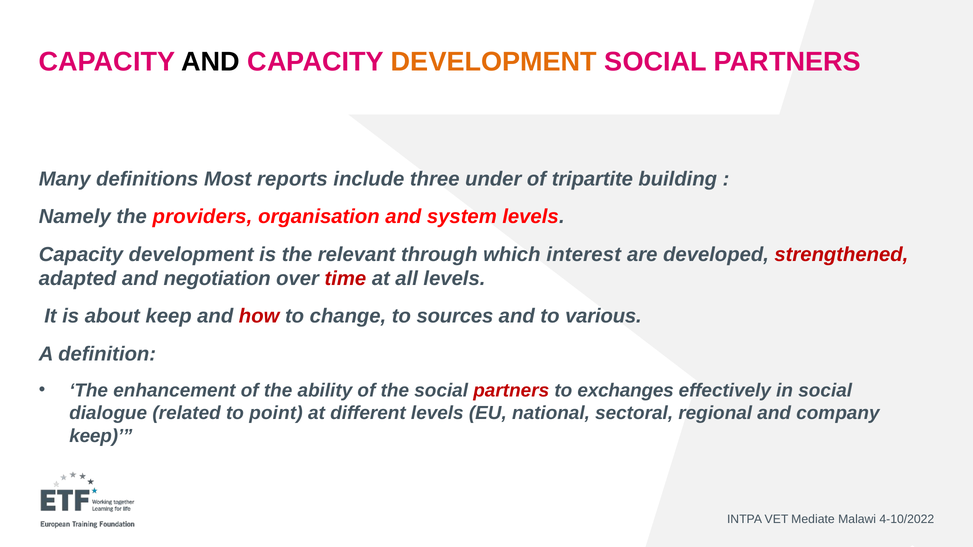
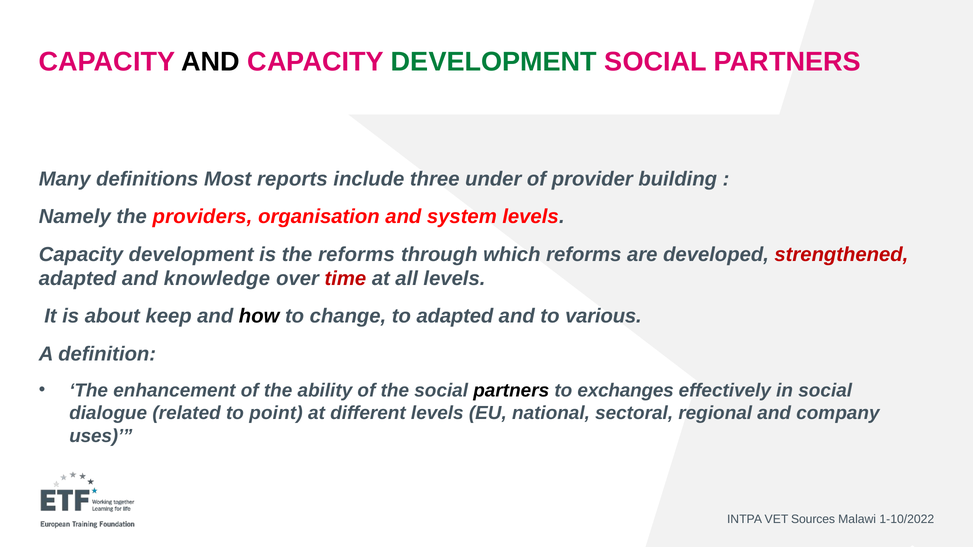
DEVELOPMENT at (494, 62) colour: orange -> green
tripartite: tripartite -> provider
the relevant: relevant -> reforms
which interest: interest -> reforms
negotiation: negotiation -> knowledge
how colour: red -> black
to sources: sources -> adapted
partners at (511, 391) colour: red -> black
keep at (101, 436): keep -> uses
Mediate: Mediate -> Sources
4-10/2022: 4-10/2022 -> 1-10/2022
